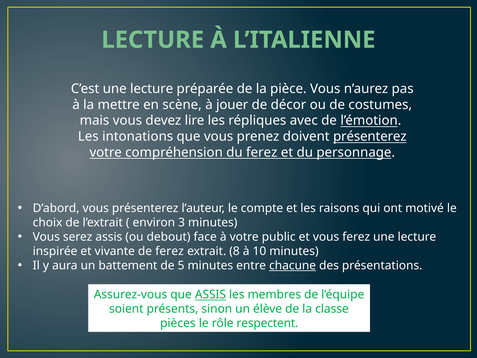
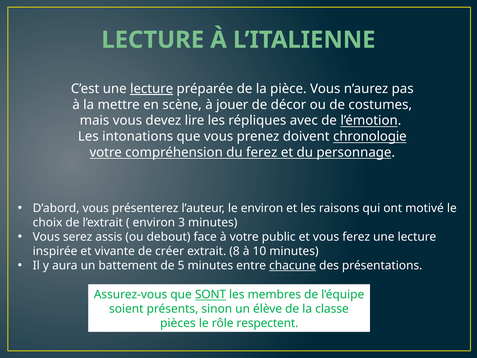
lecture at (152, 89) underline: none -> present
doivent présenterez: présenterez -> chronologie
le compte: compte -> environ
de ferez: ferez -> créer
que ASSIS: ASSIS -> SONT
